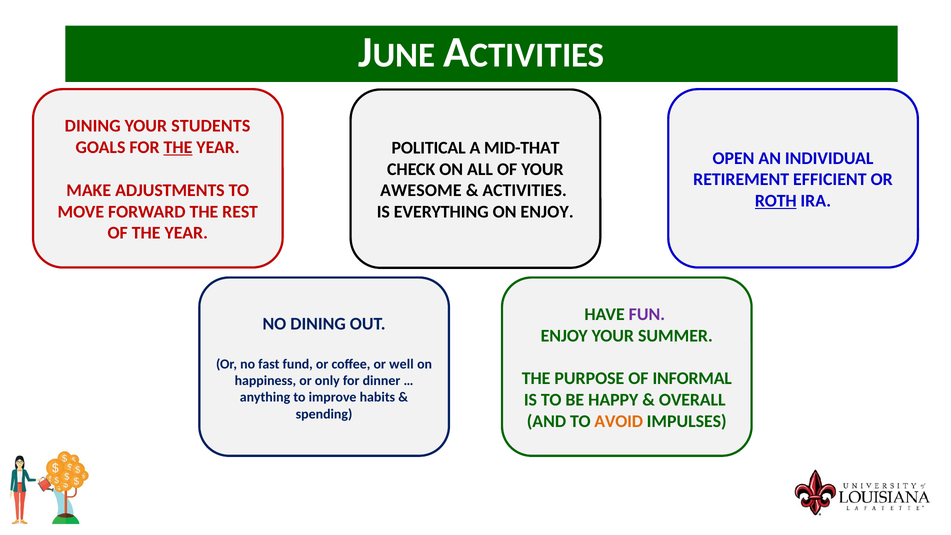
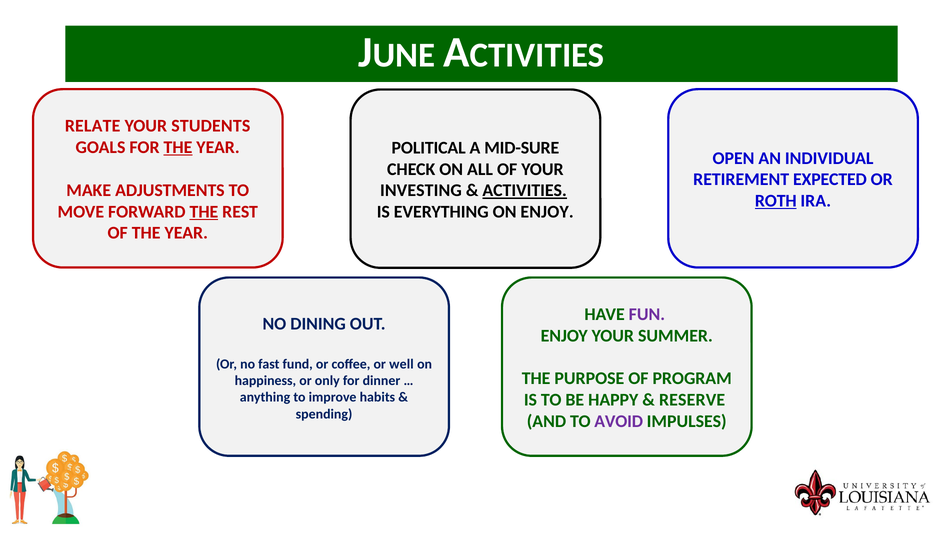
DINING at (93, 126): DINING -> RELATE
MID-THAT: MID-THAT -> MID-SURE
EFFICIENT: EFFICIENT -> EXPECTED
AWESOME: AWESOME -> INVESTING
ACTIVITIES underline: none -> present
THE at (204, 212) underline: none -> present
INFORMAL: INFORMAL -> PROGRAM
OVERALL: OVERALL -> RESERVE
AVOID colour: orange -> purple
